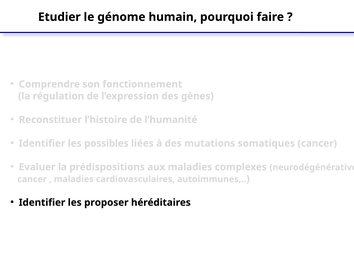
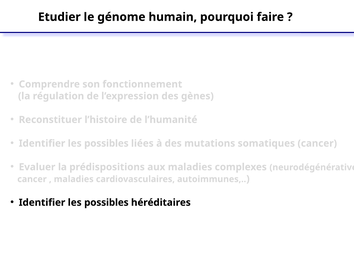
proposer at (106, 202): proposer -> possibles
